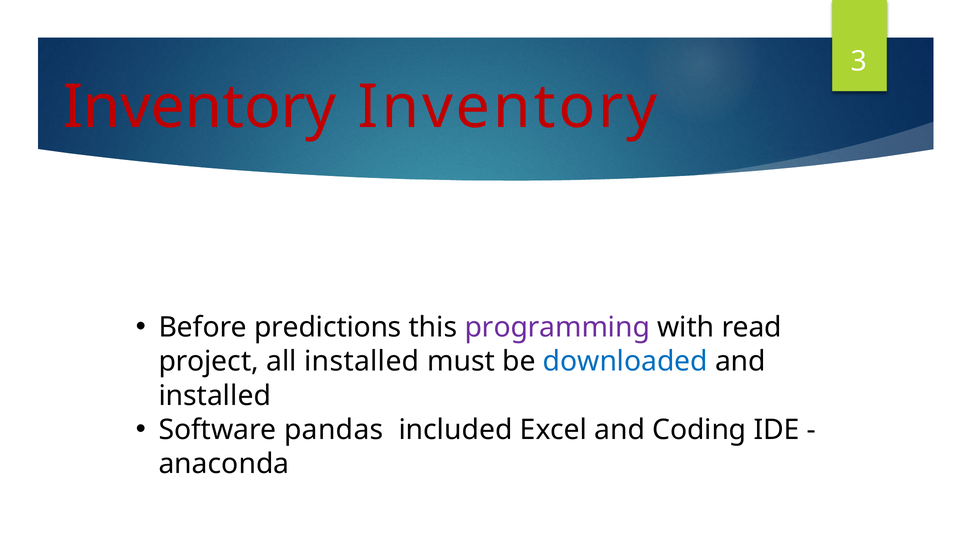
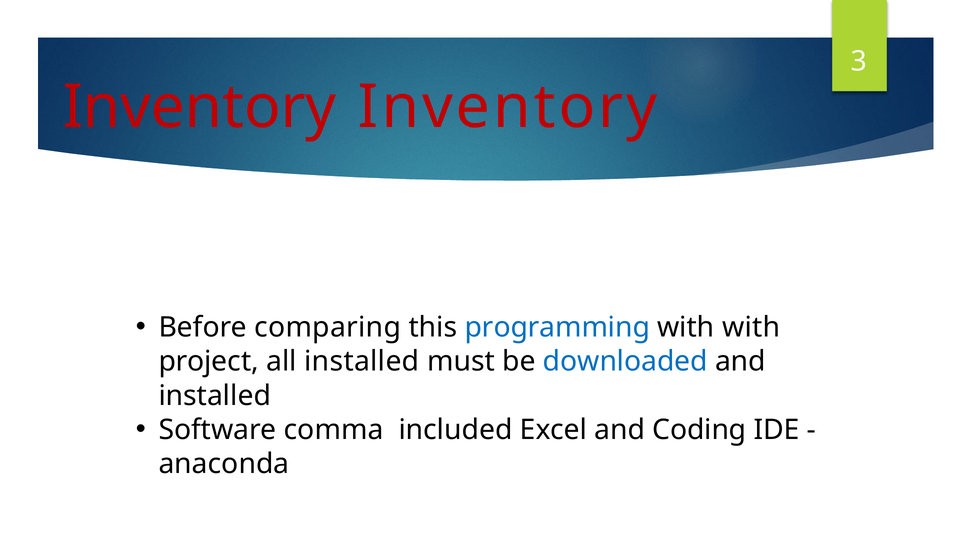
predictions: predictions -> comparing
programming colour: purple -> blue
with read: read -> with
pandas: pandas -> comma
